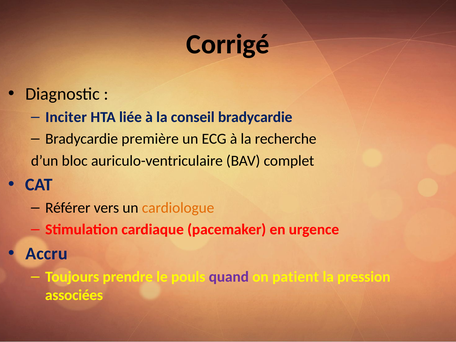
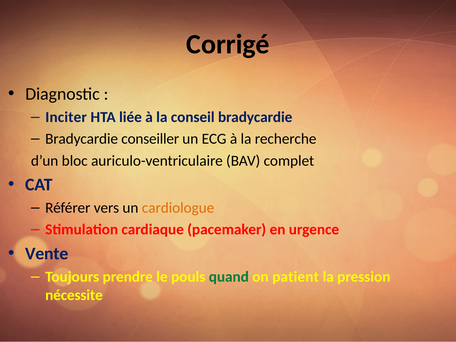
première: première -> conseiller
Accru: Accru -> Vente
quand colour: purple -> green
associées: associées -> nécessite
